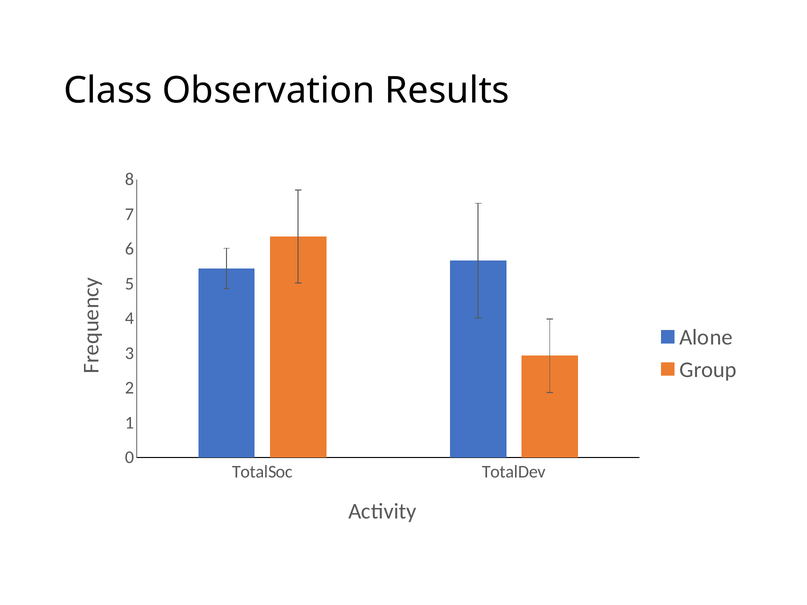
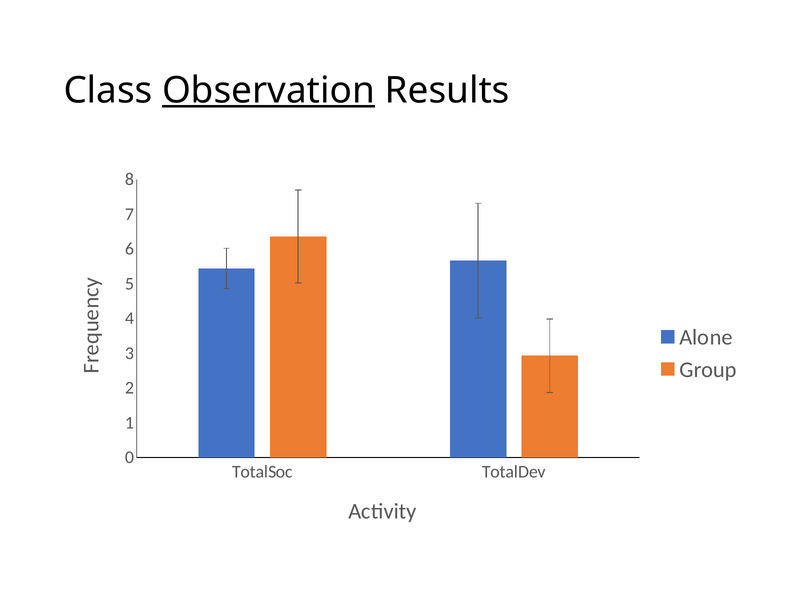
Observation underline: none -> present
